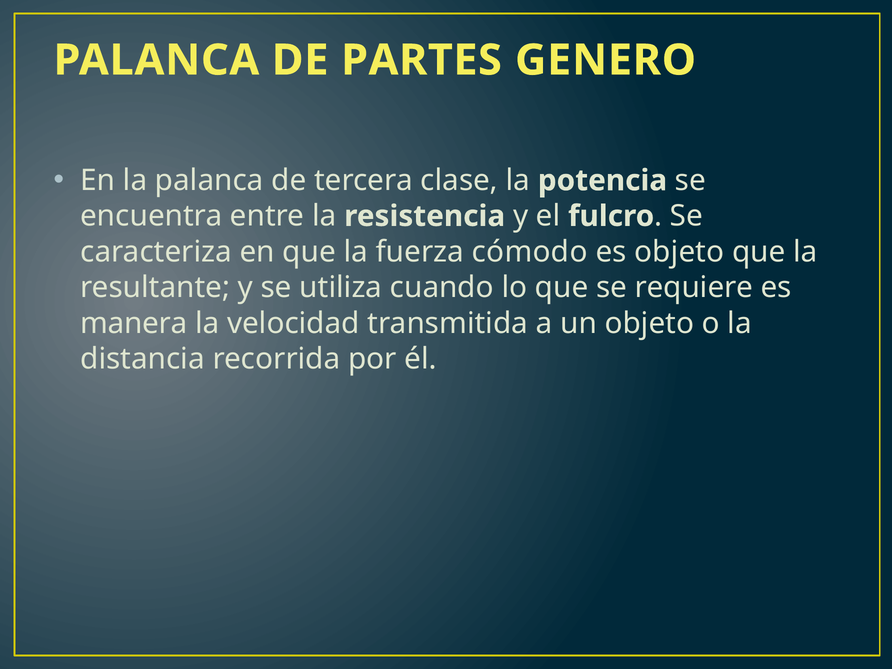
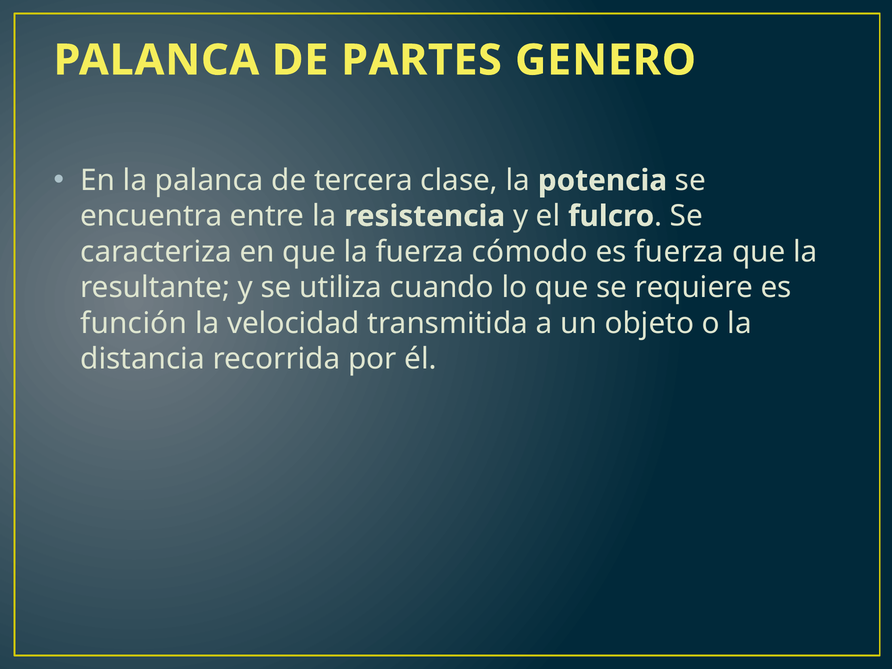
es objeto: objeto -> fuerza
manera: manera -> función
